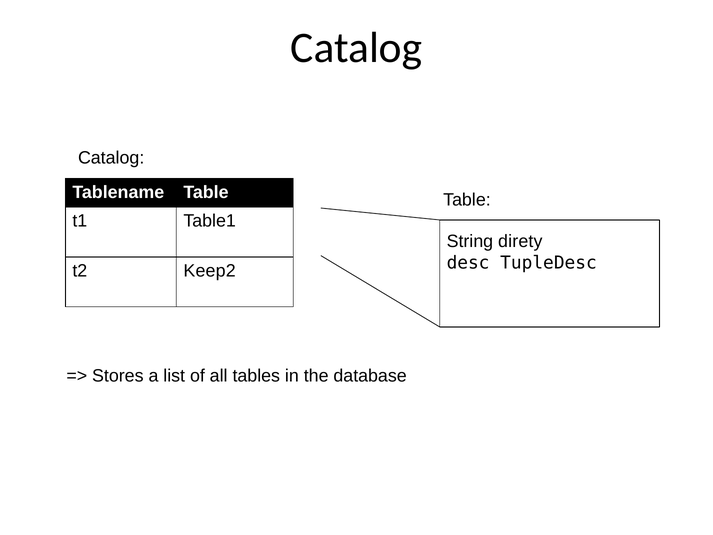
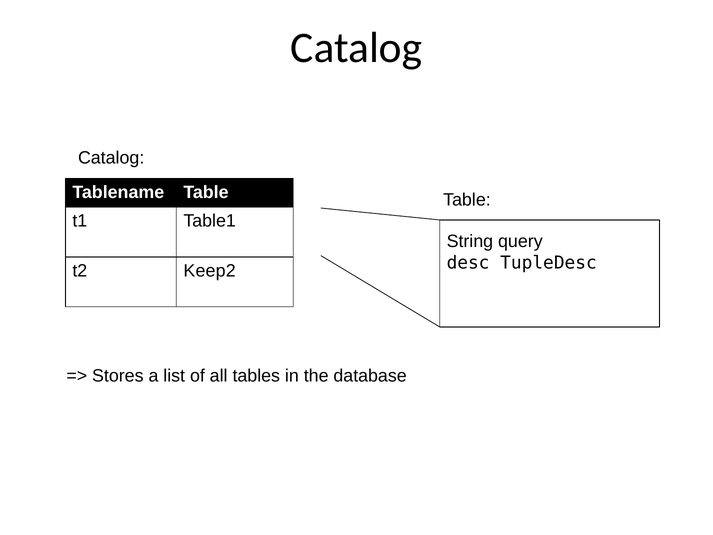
direty: direty -> query
